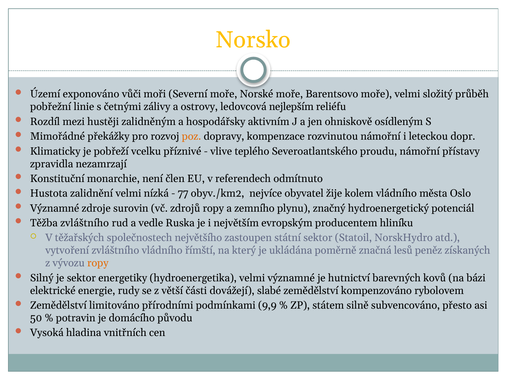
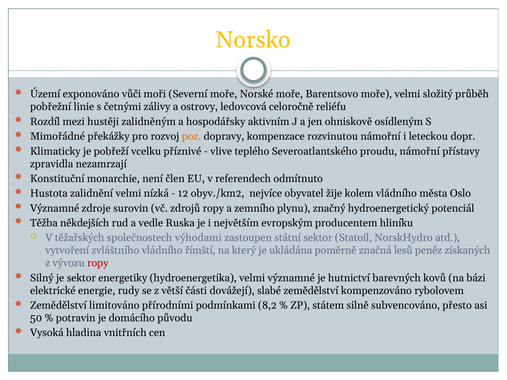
nejlepším: nejlepším -> celoročně
77: 77 -> 12
Těžba zvláštního: zvláštního -> někdejších
největšího: největšího -> výhodami
ropy at (98, 263) colour: orange -> red
9,9: 9,9 -> 8,2
